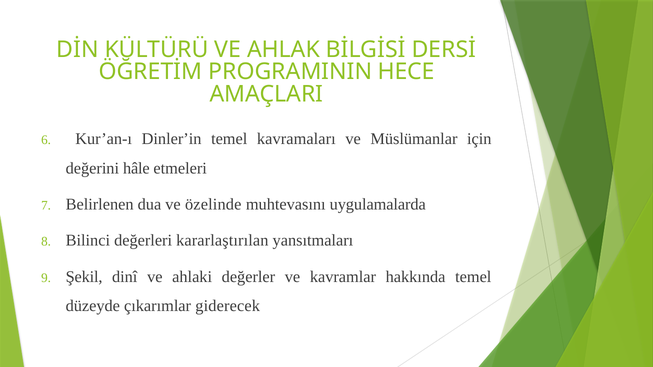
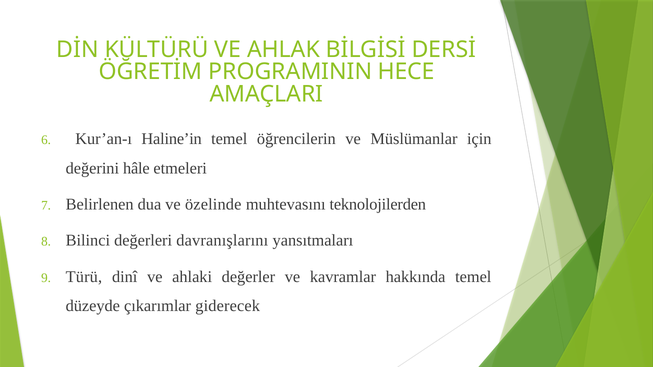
Dinler’in: Dinler’in -> Haline’in
kavramaları: kavramaları -> öğrencilerin
uygulamalarda: uygulamalarda -> teknolojilerden
kararlaştırılan: kararlaştırılan -> davranışlarını
Şekil: Şekil -> Türü
